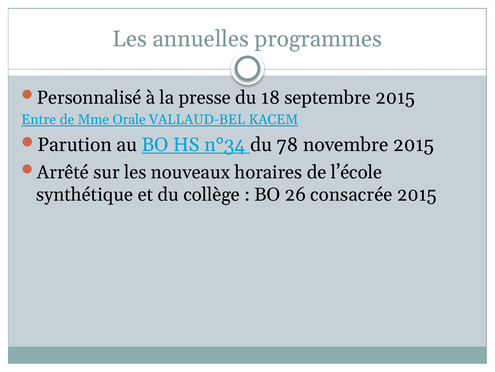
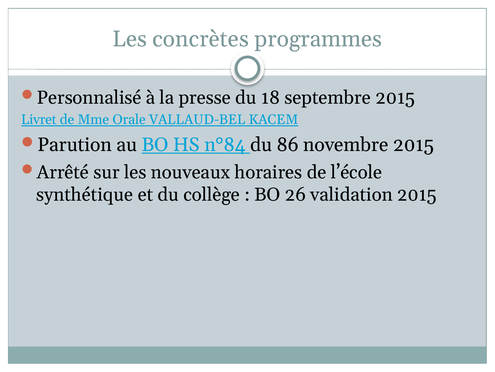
annuelles: annuelles -> concrètes
Entre: Entre -> Livret
n°34: n°34 -> n°84
78: 78 -> 86
consacrée: consacrée -> validation
